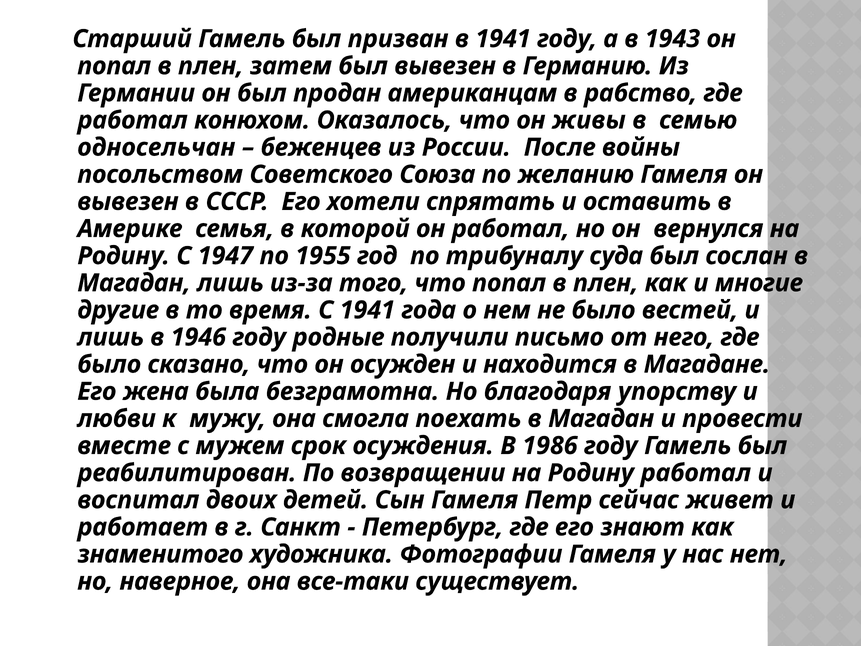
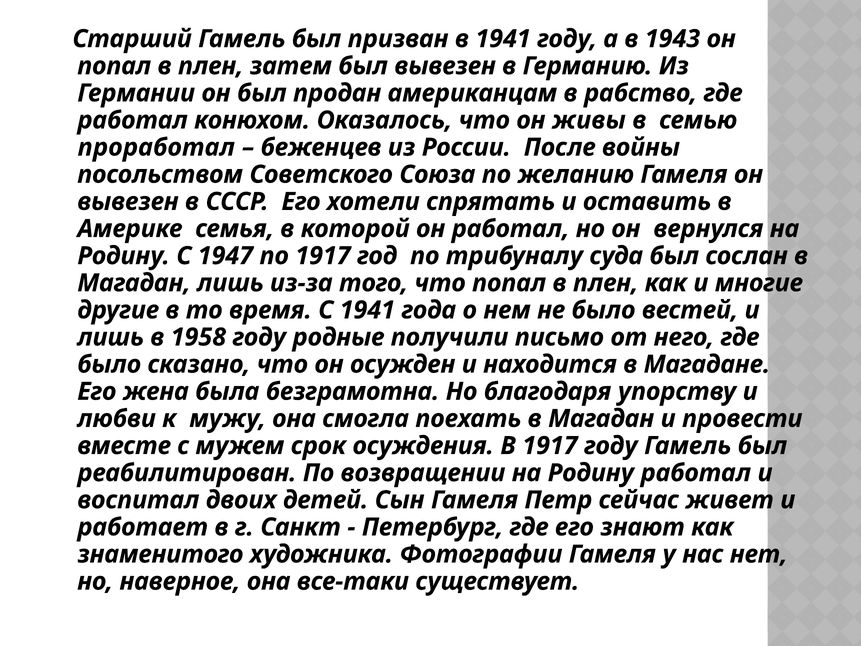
односельчан: односельчан -> проработал
по 1955: 1955 -> 1917
1946: 1946 -> 1958
В 1986: 1986 -> 1917
